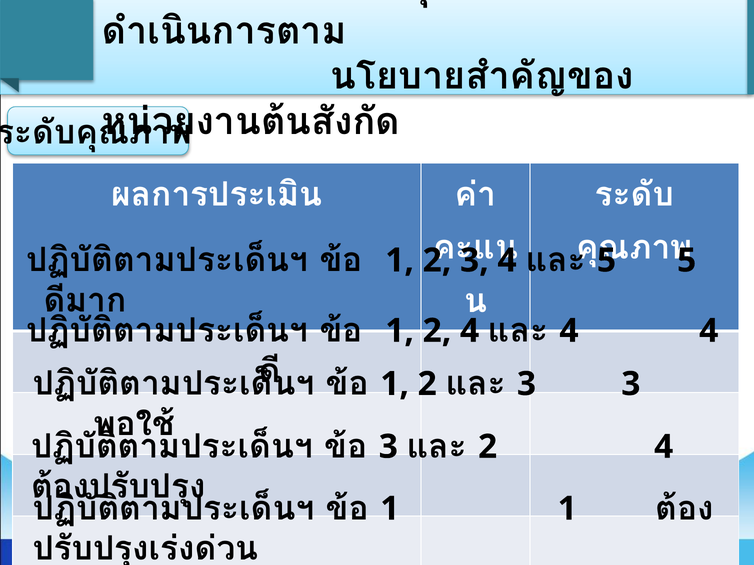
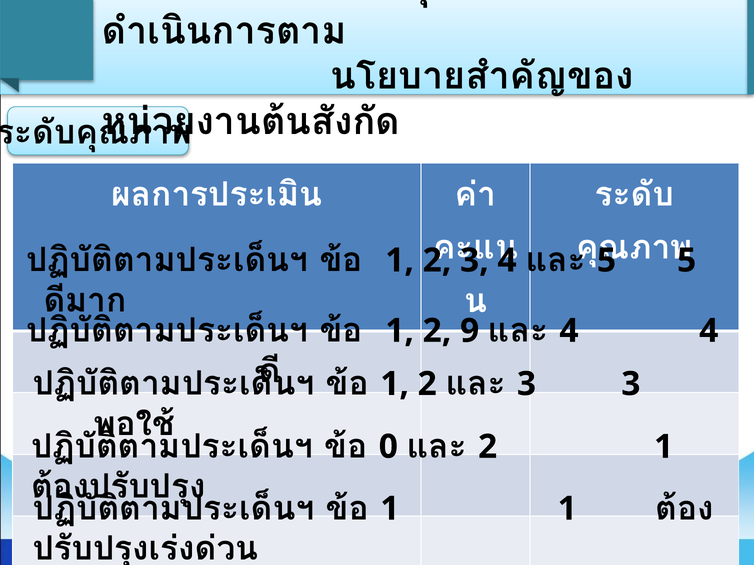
1 2 4: 4 -> 9
3 at (388, 447): 3 -> 0
4 at (664, 447): 4 -> 1
